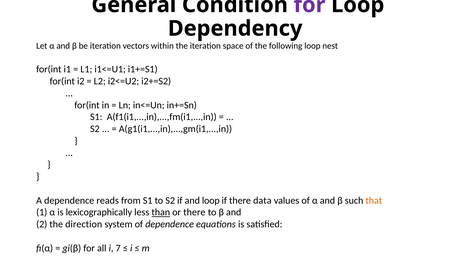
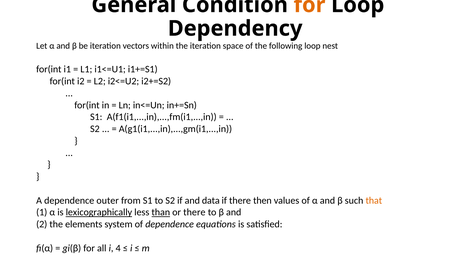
for at (310, 5) colour: purple -> orange
reads: reads -> outer
and loop: loop -> data
data: data -> then
lexicographically underline: none -> present
direction: direction -> elements
7: 7 -> 4
